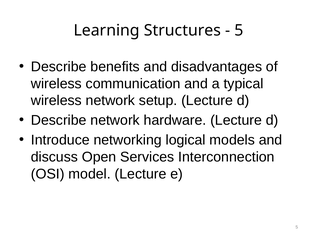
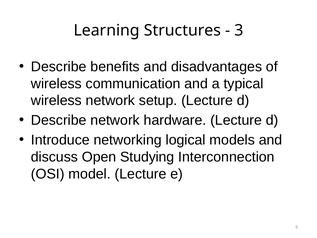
5 at (239, 30): 5 -> 3
Services: Services -> Studying
